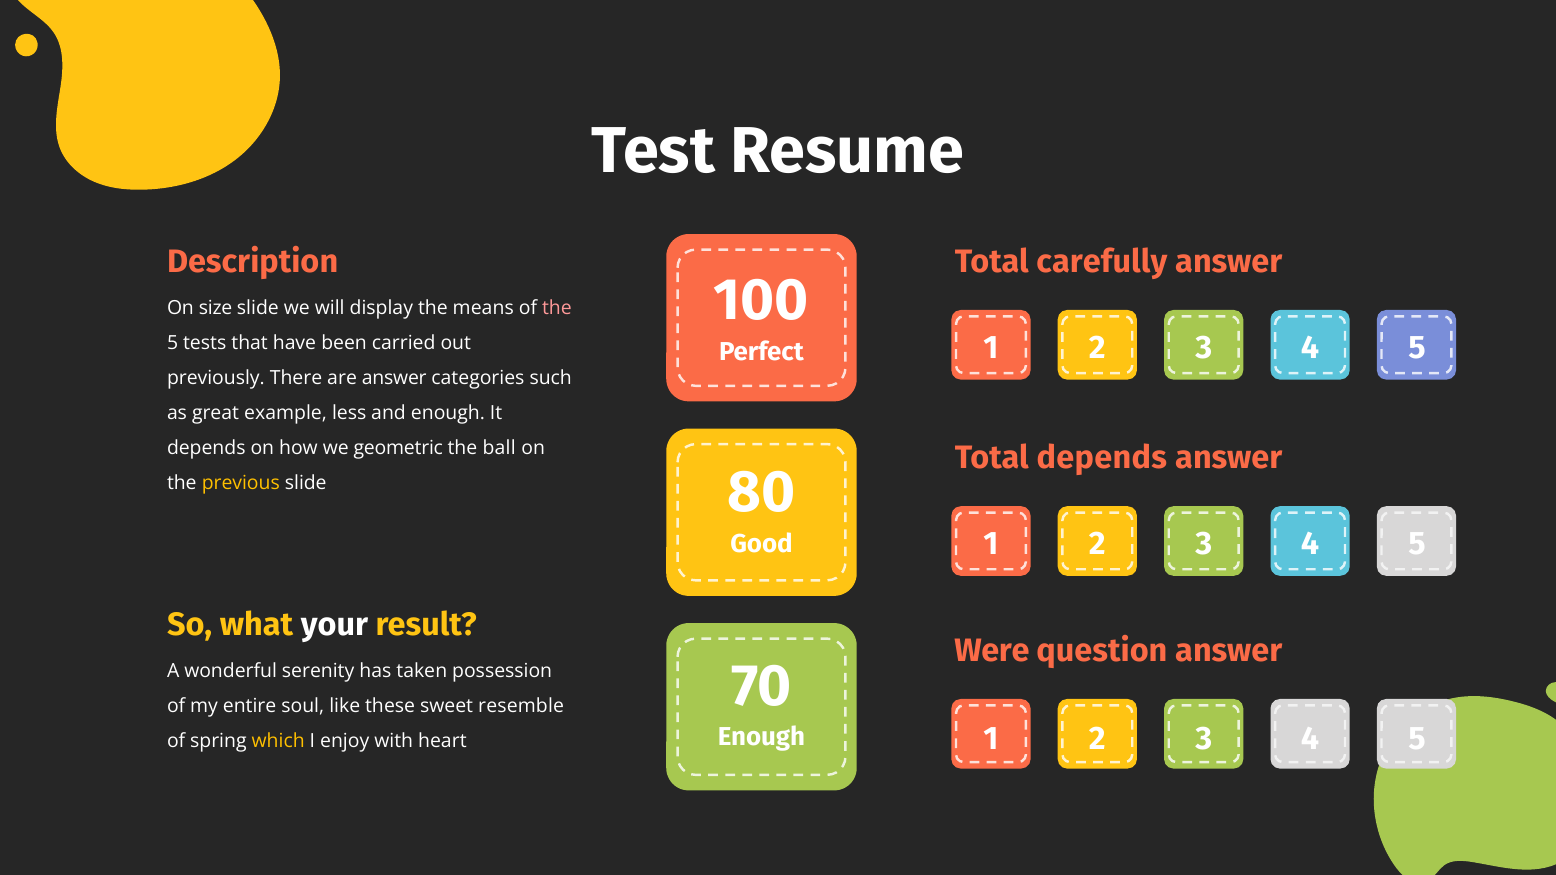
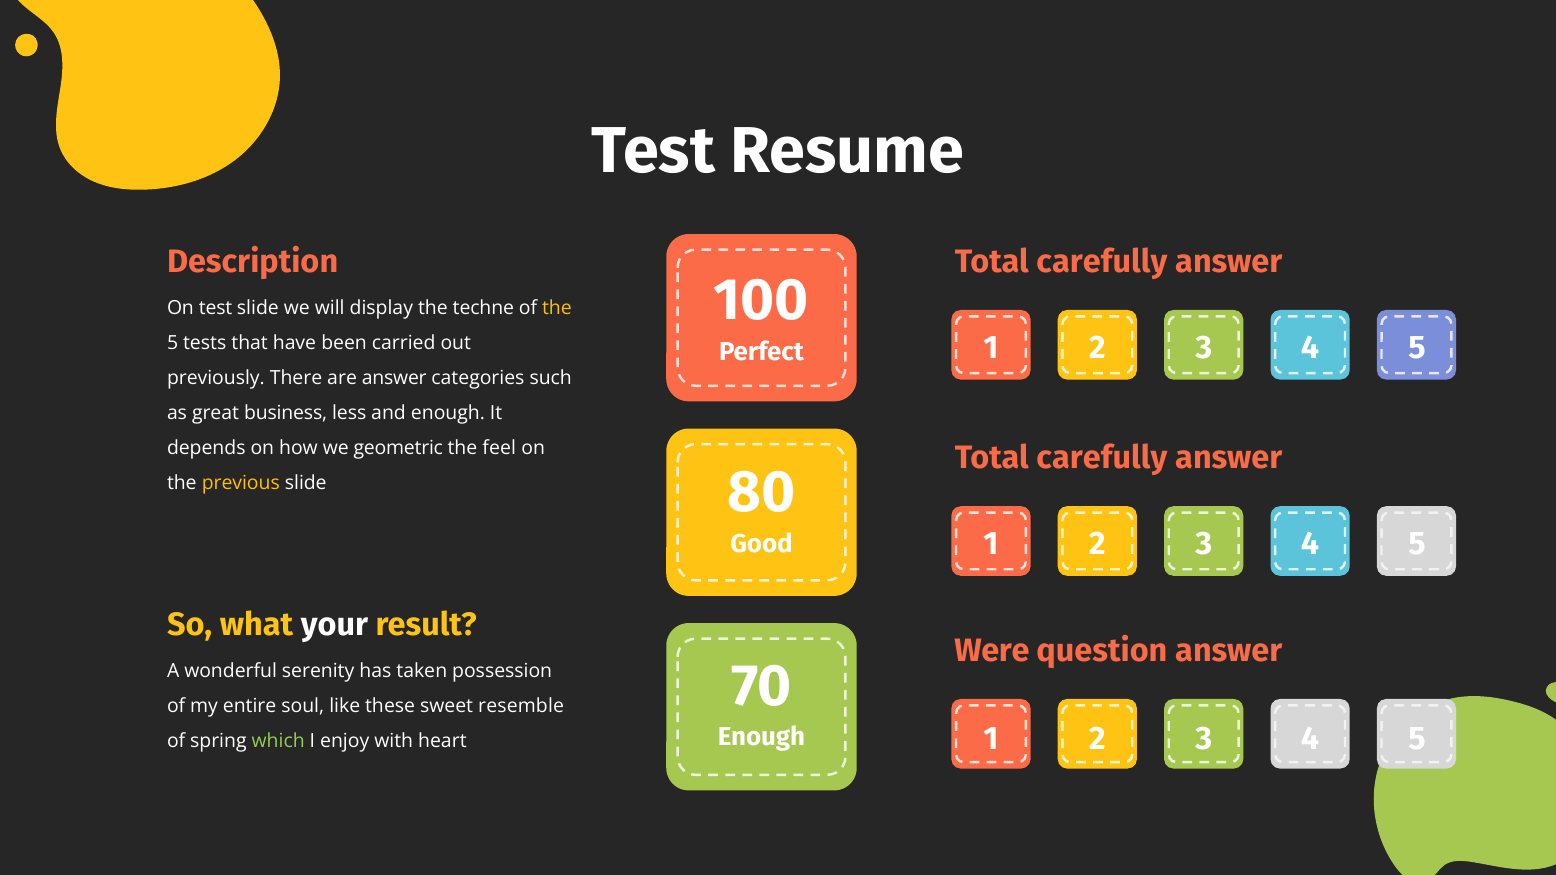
On size: size -> test
means: means -> techne
the at (557, 308) colour: pink -> yellow
example: example -> business
ball: ball -> feel
depends at (1102, 458): depends -> carefully
which colour: yellow -> light green
